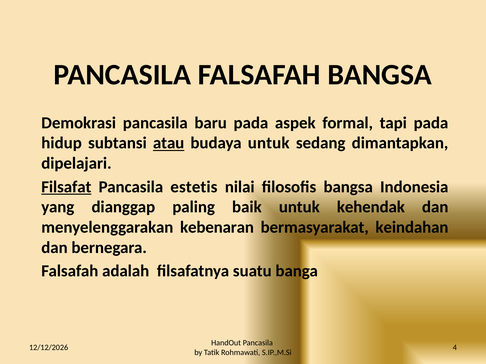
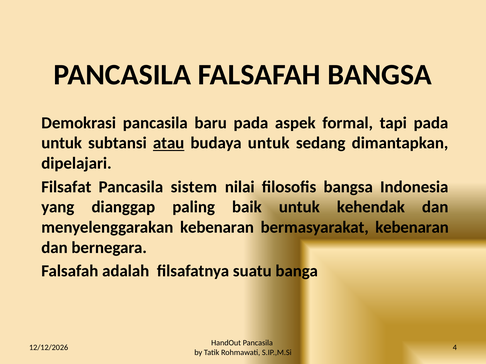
hidup at (62, 143): hidup -> untuk
Filsafat underline: present -> none
estetis: estetis -> sistem
bermasyarakat keindahan: keindahan -> kebenaran
